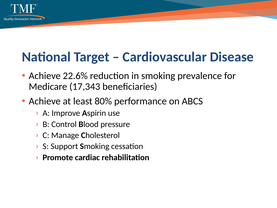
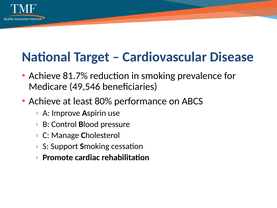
22.6%: 22.6% -> 81.7%
17,343: 17,343 -> 49,546
